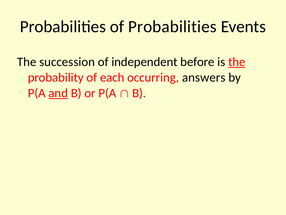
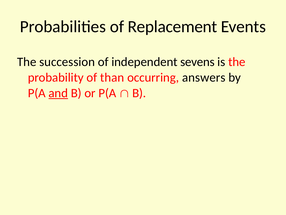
of Probabilities: Probabilities -> Replacement
before: before -> sevens
the at (237, 62) underline: present -> none
each: each -> than
